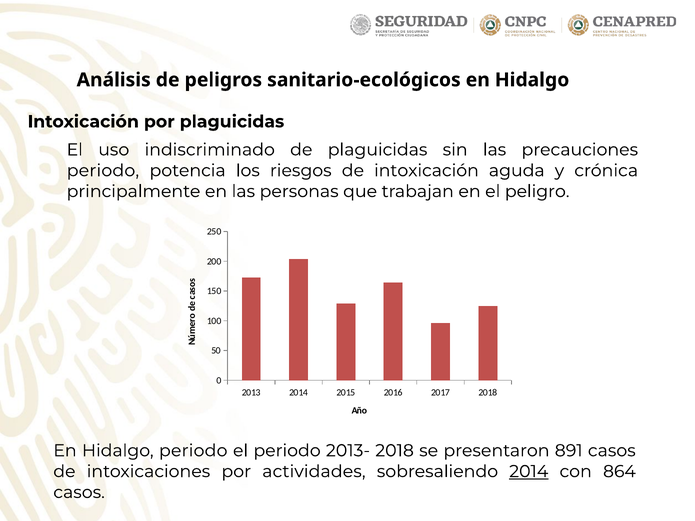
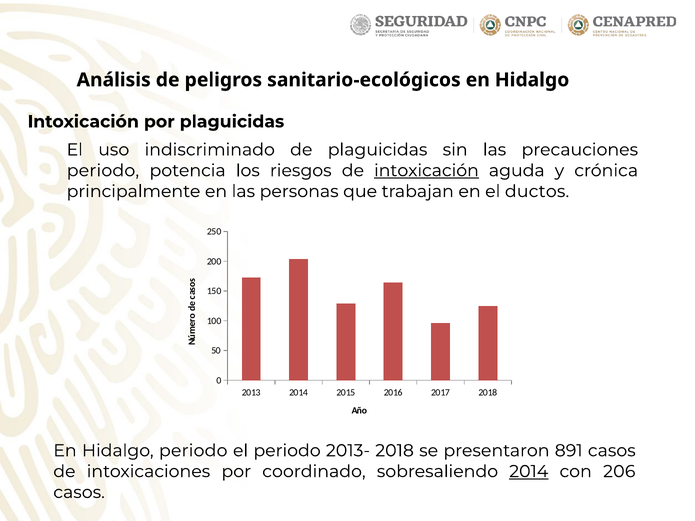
intoxicación at (426, 171) underline: none -> present
peligro: peligro -> ductos
actividades: actividades -> coordinado
864: 864 -> 206
